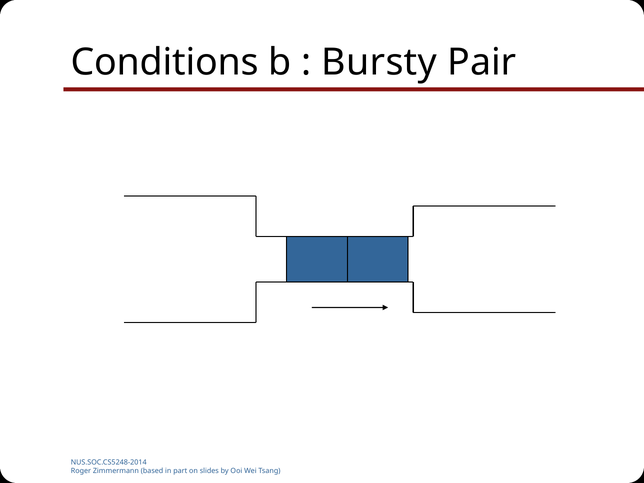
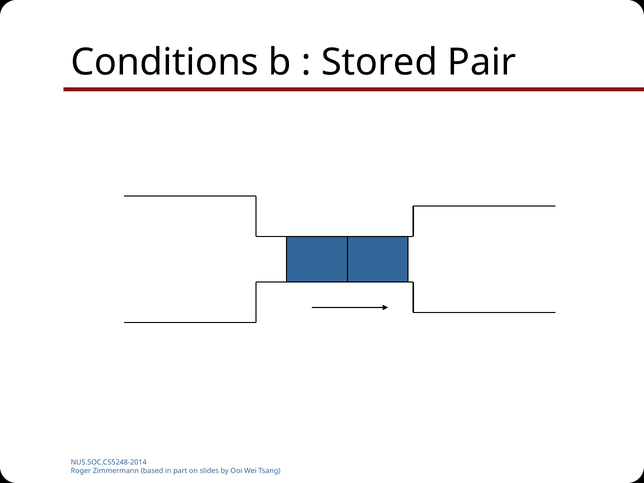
Bursty: Bursty -> Stored
